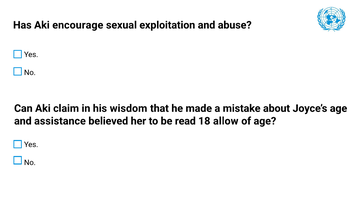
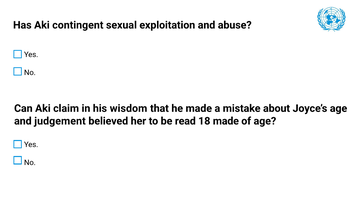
encourage: encourage -> contingent
assistance: assistance -> judgement
18 allow: allow -> made
